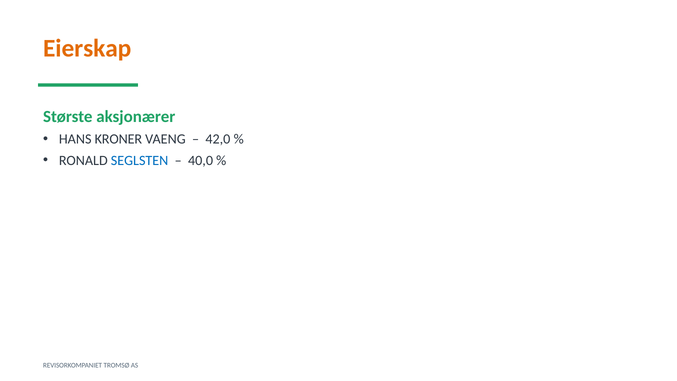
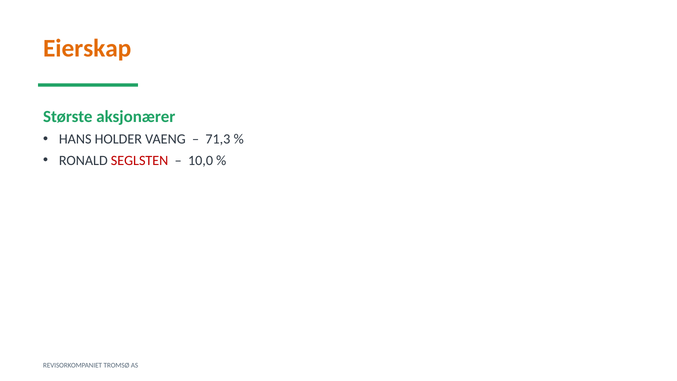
KRONER: KRONER -> HOLDER
42,0: 42,0 -> 71,3
SEGLSTEN colour: blue -> red
40,0: 40,0 -> 10,0
